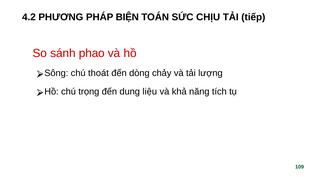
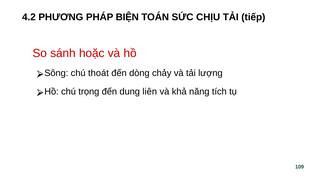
phao: phao -> hoặc
liệu: liệu -> liên
